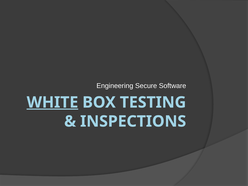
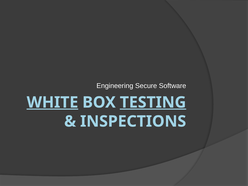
TESTING underline: none -> present
